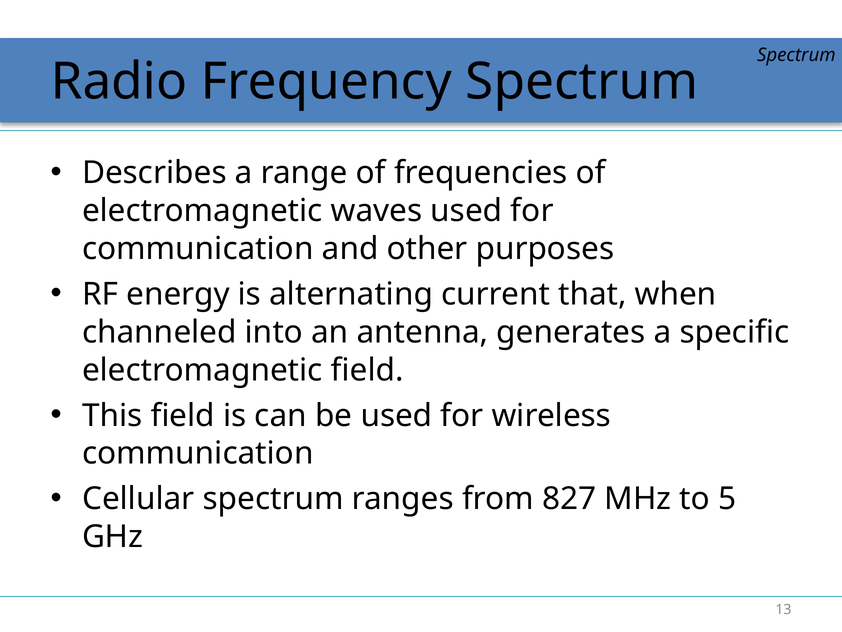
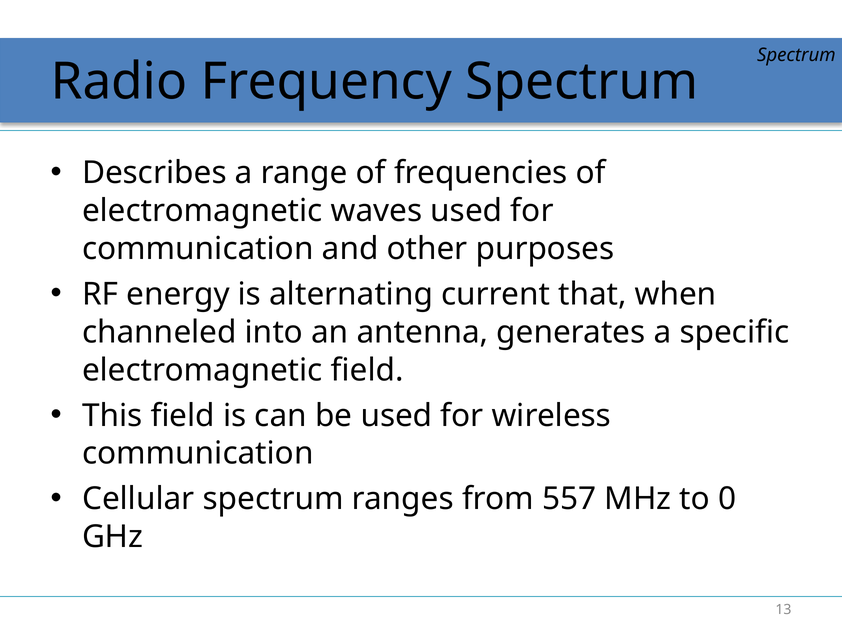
827: 827 -> 557
5: 5 -> 0
